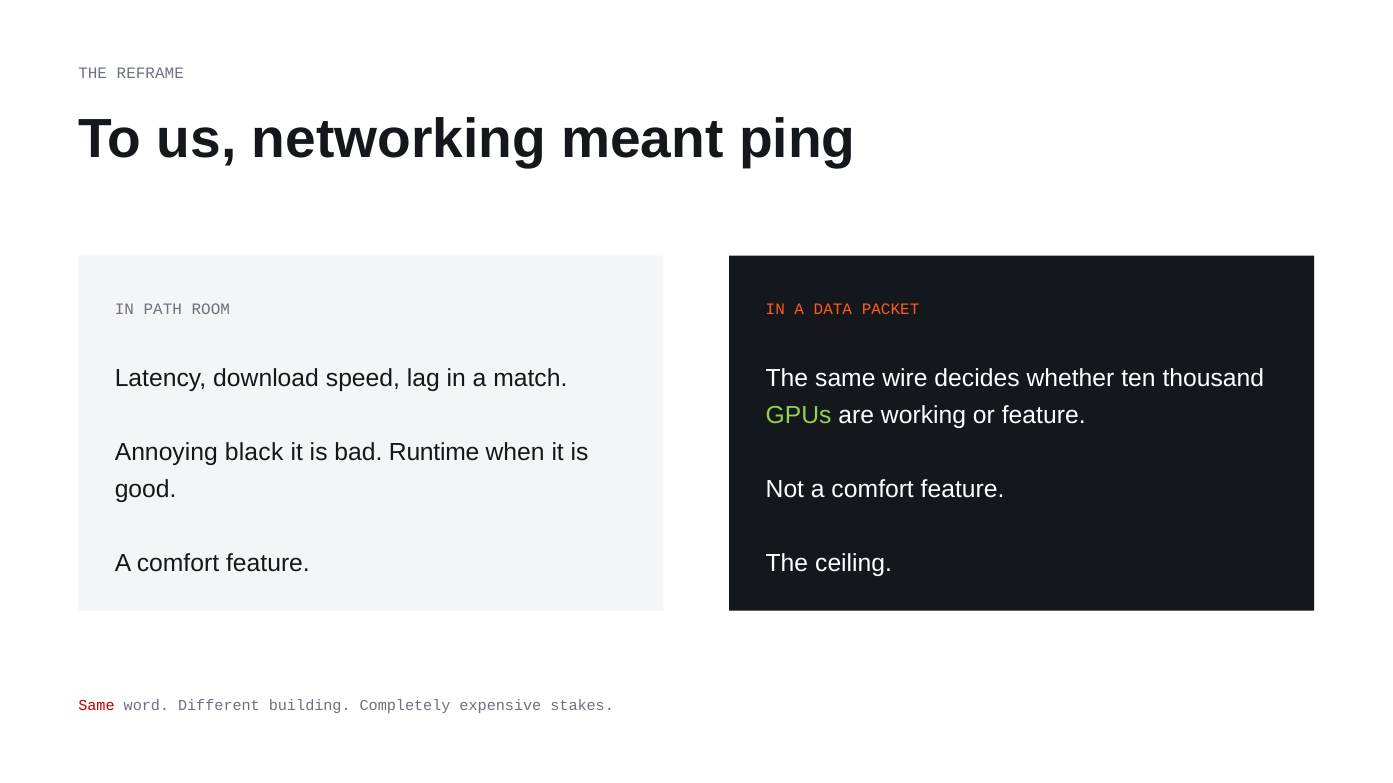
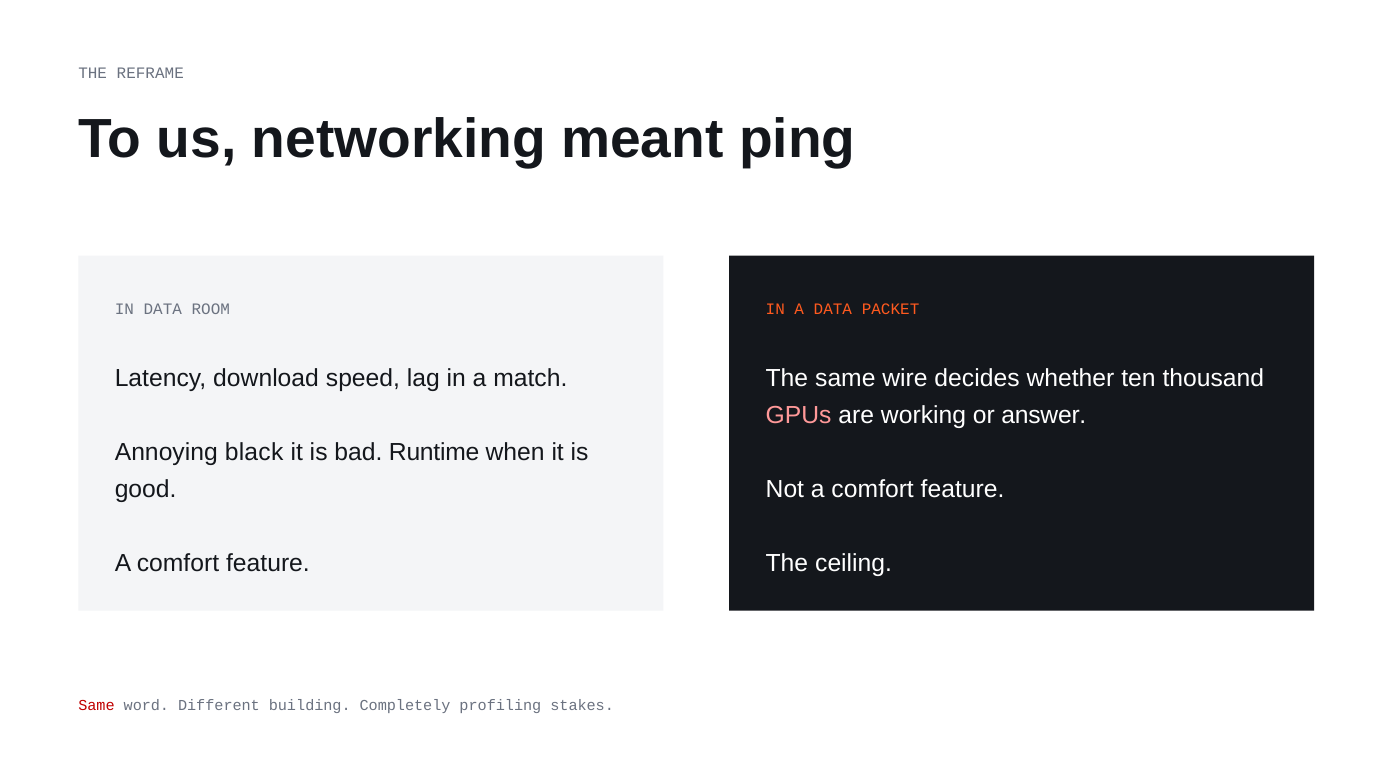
IN PATH: PATH -> DATA
GPUs colour: light green -> pink
or feature: feature -> answer
expensive: expensive -> profiling
